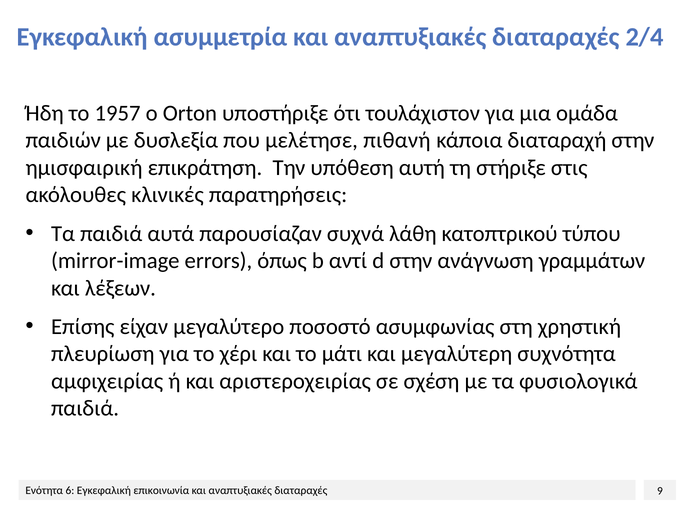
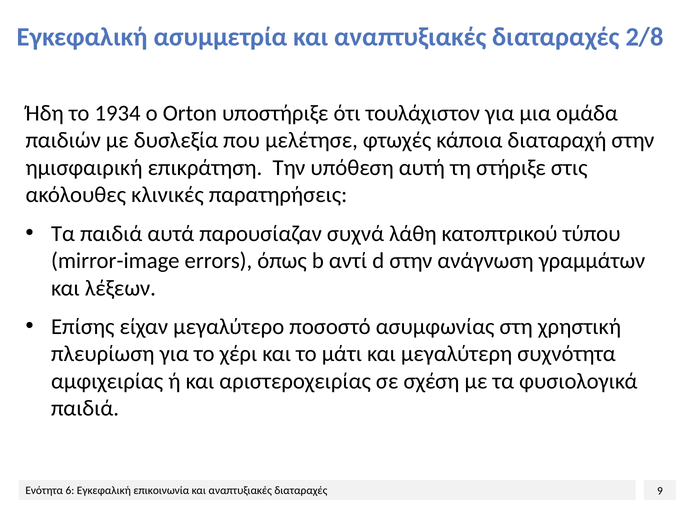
2/4: 2/4 -> 2/8
1957: 1957 -> 1934
πιθανή: πιθανή -> φτωχές
